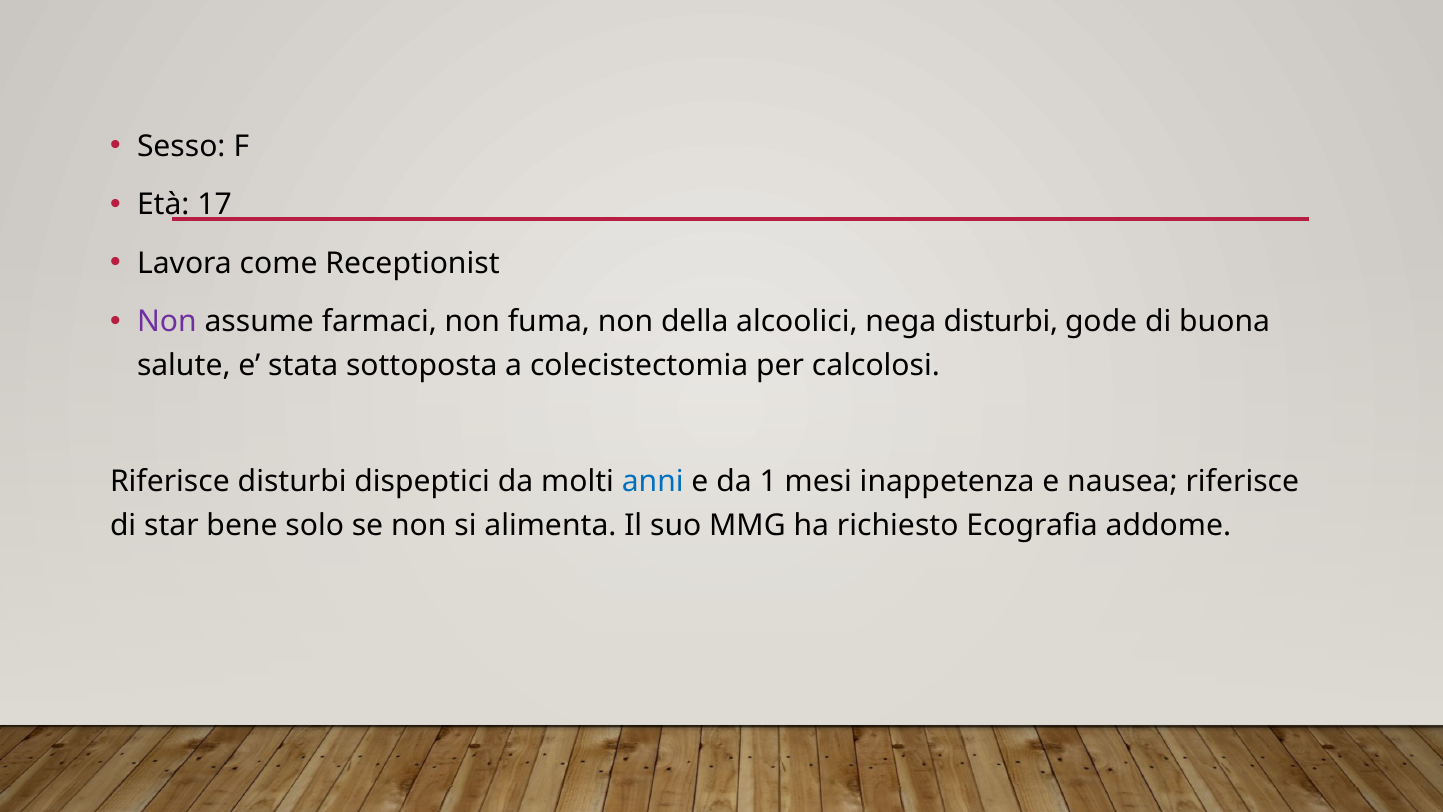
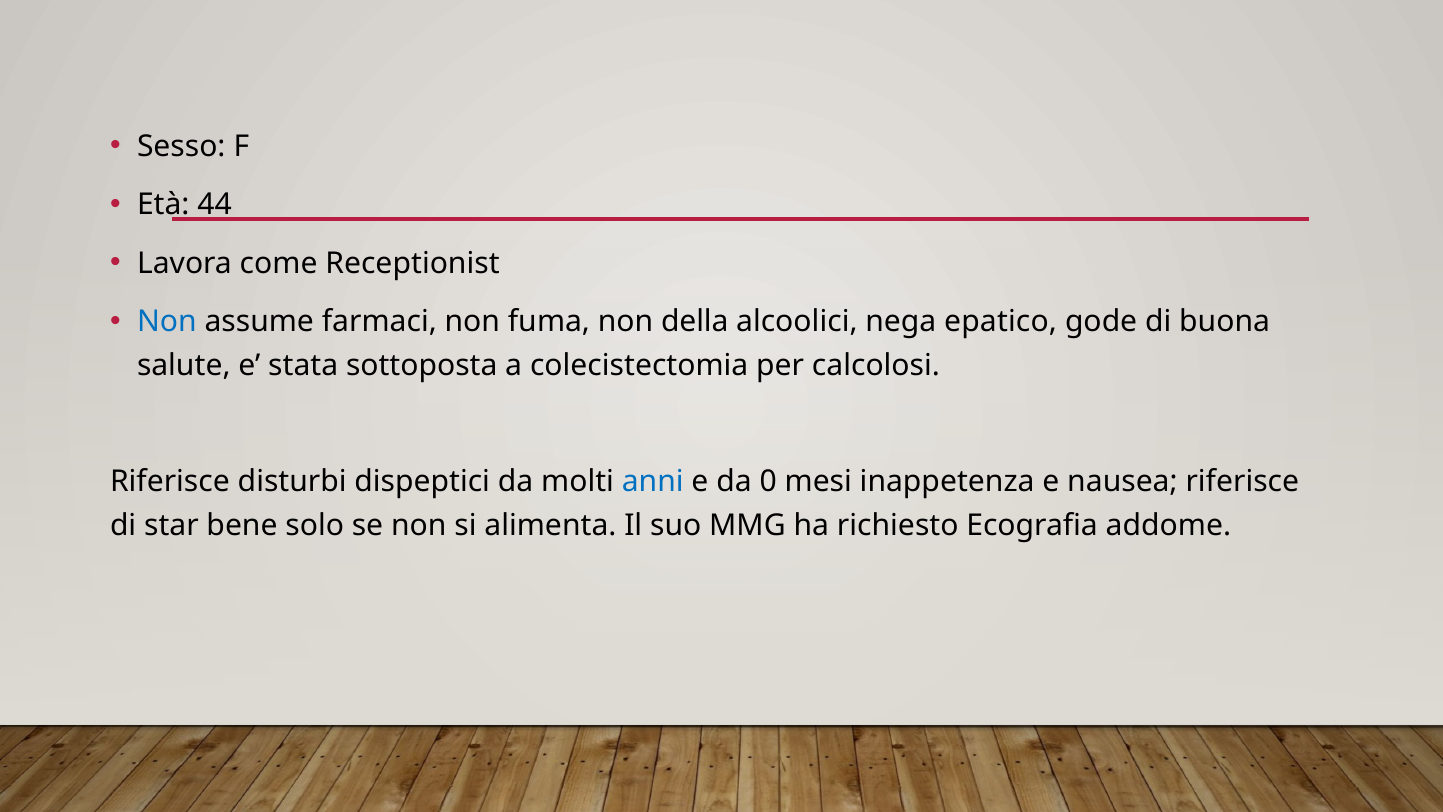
17: 17 -> 44
Non at (167, 322) colour: purple -> blue
nega disturbi: disturbi -> epatico
1: 1 -> 0
